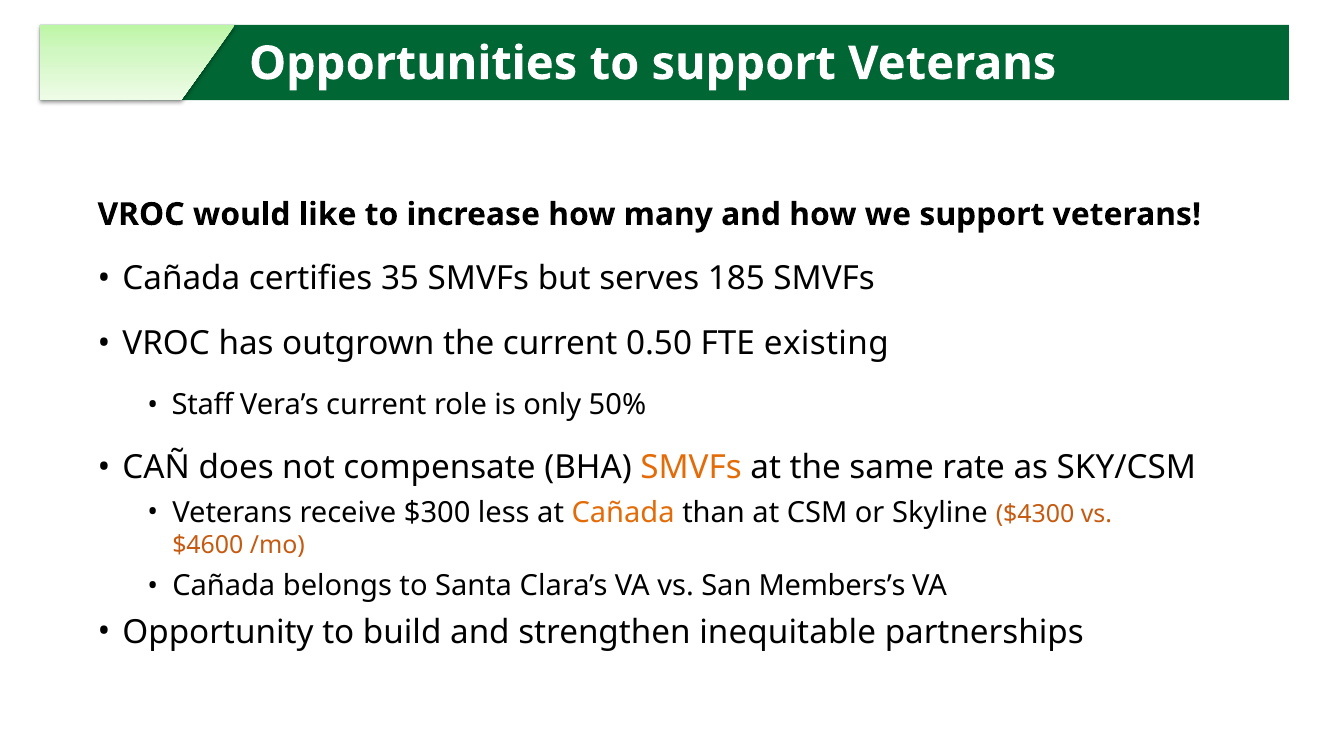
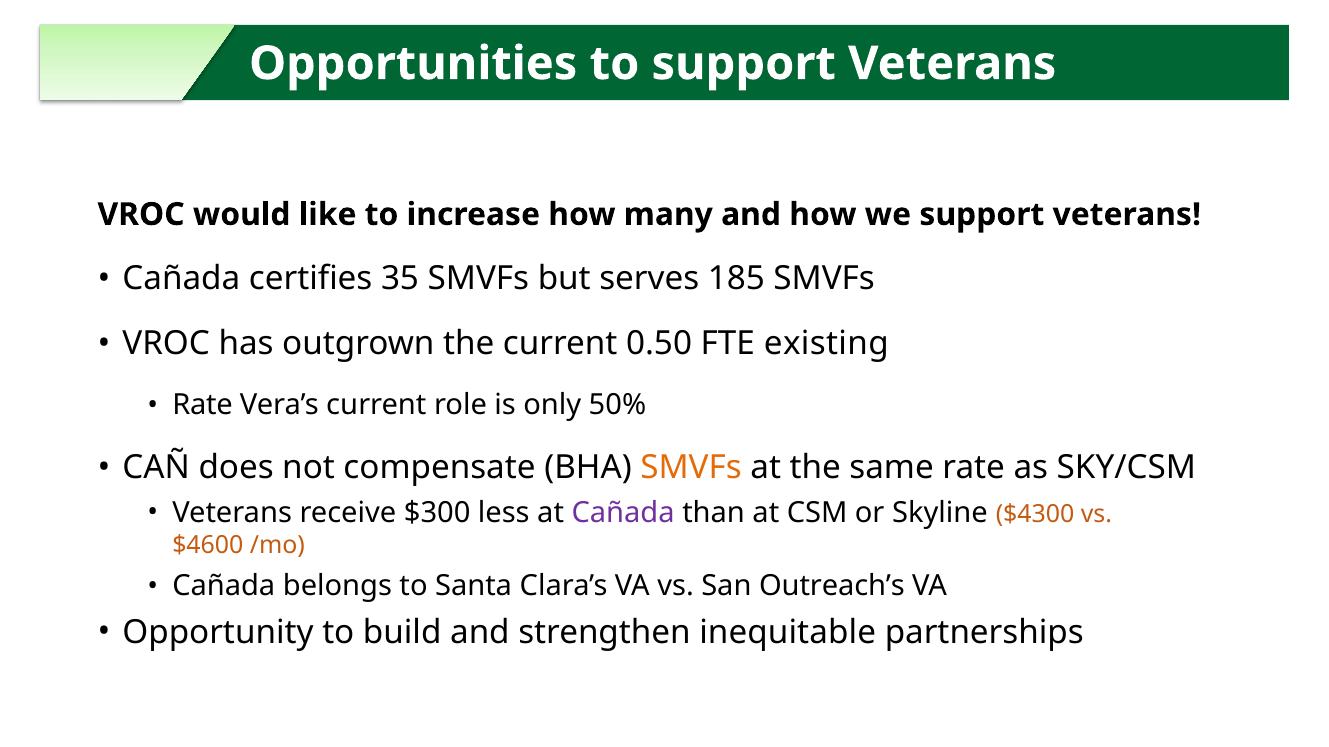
Staff at (202, 405): Staff -> Rate
Cañada at (623, 513) colour: orange -> purple
Members’s: Members’s -> Outreach’s
